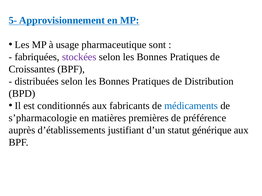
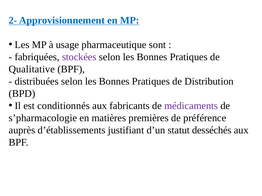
5-: 5- -> 2-
Croissantes: Croissantes -> Qualitative
médicaments colour: blue -> purple
générique: générique -> desséchés
